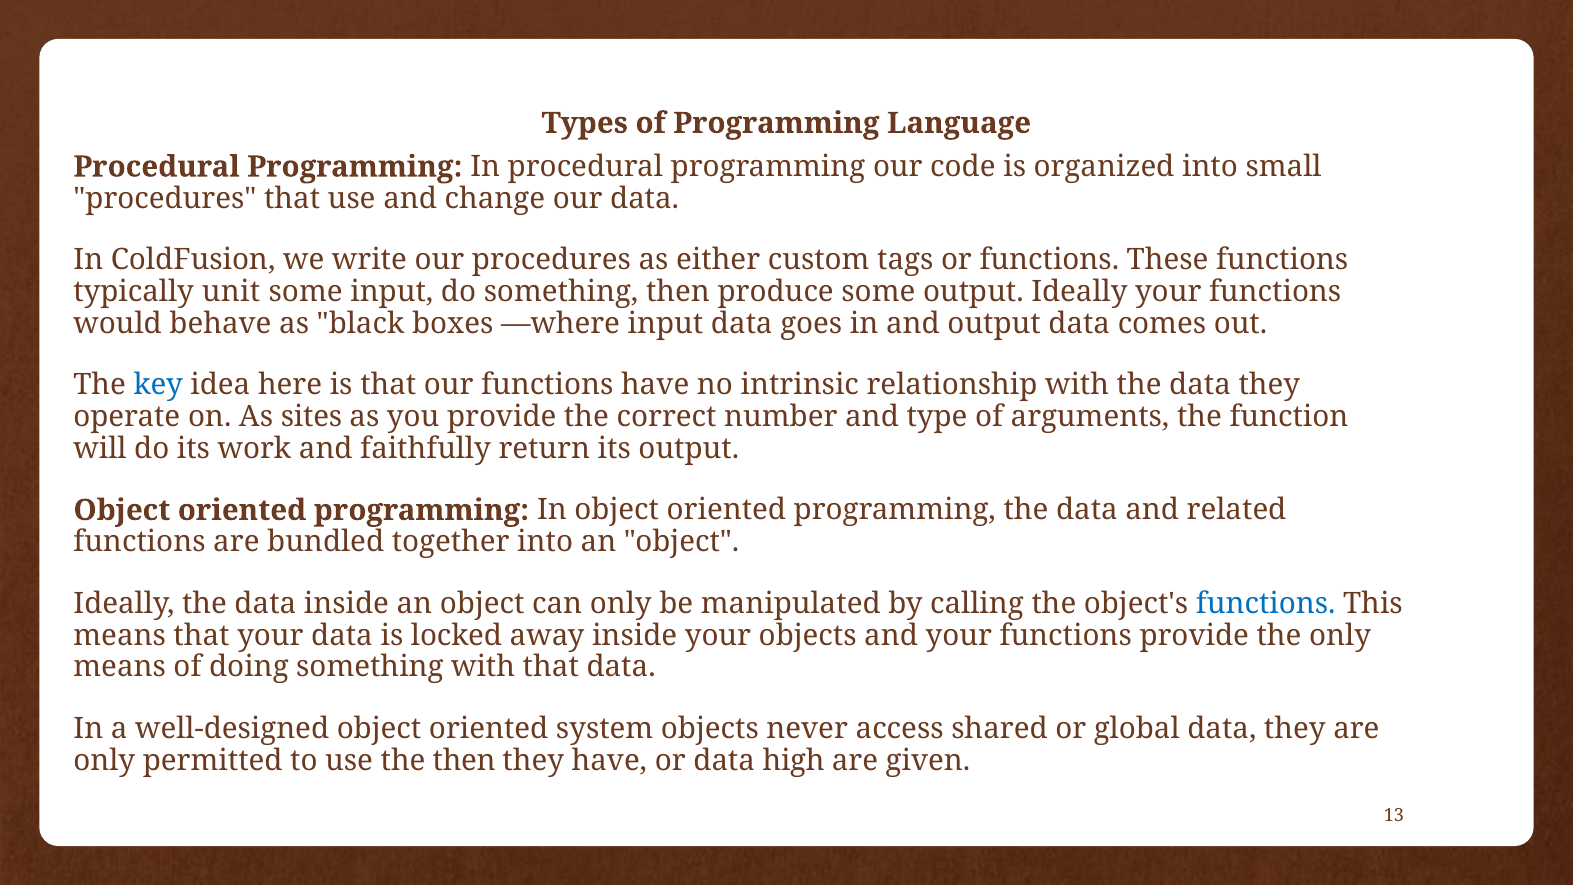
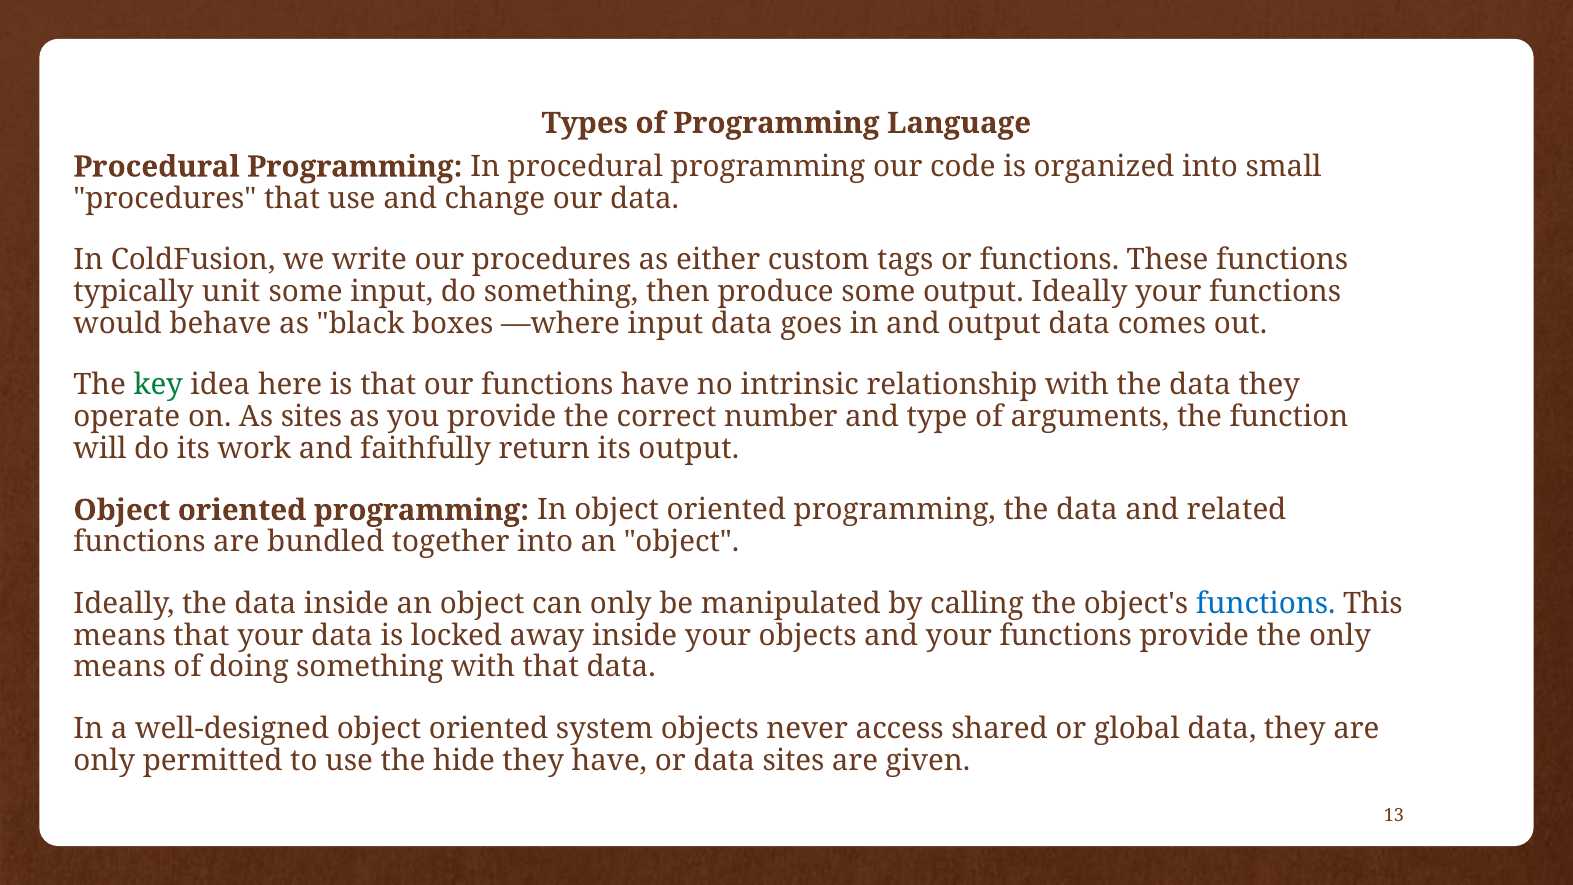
key colour: blue -> green
the then: then -> hide
data high: high -> sites
